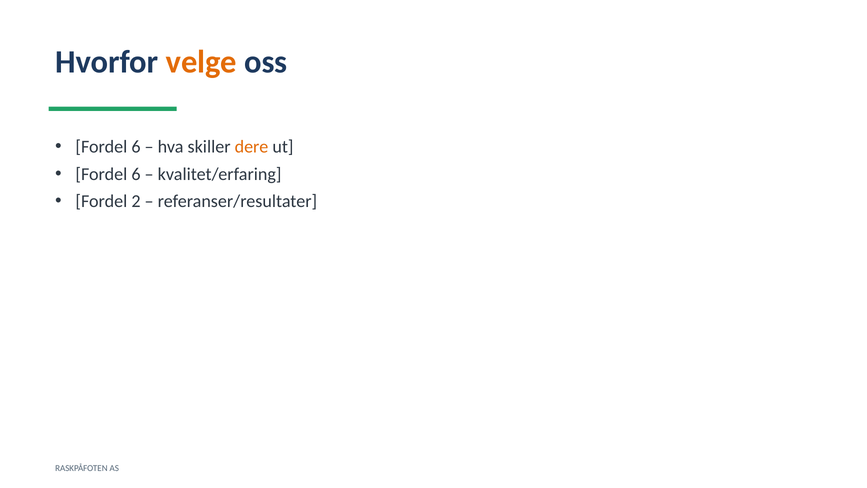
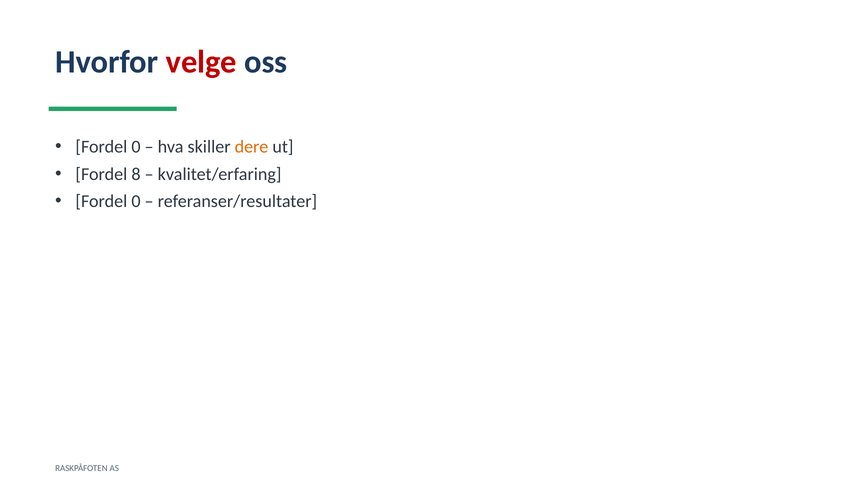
velge colour: orange -> red
6 at (136, 147): 6 -> 0
6 at (136, 174): 6 -> 8
2 at (136, 201): 2 -> 0
